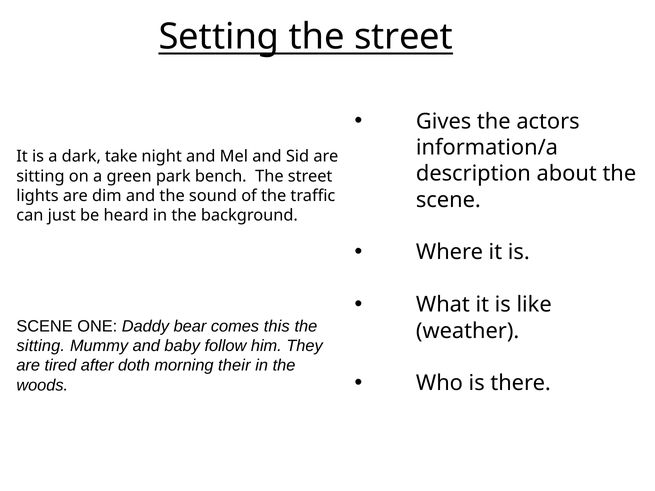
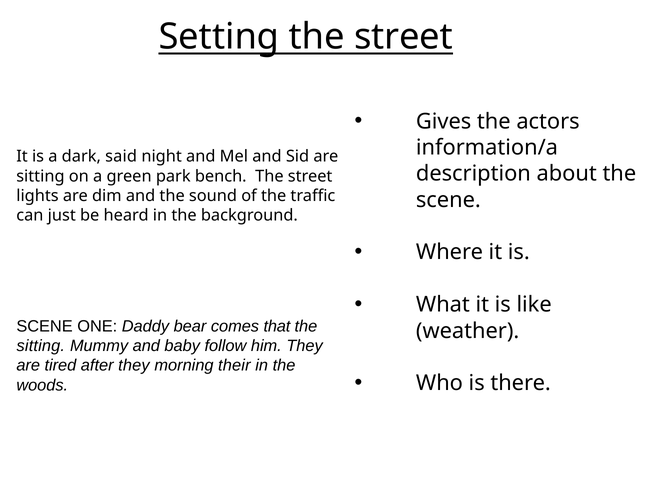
take: take -> said
this: this -> that
after doth: doth -> they
